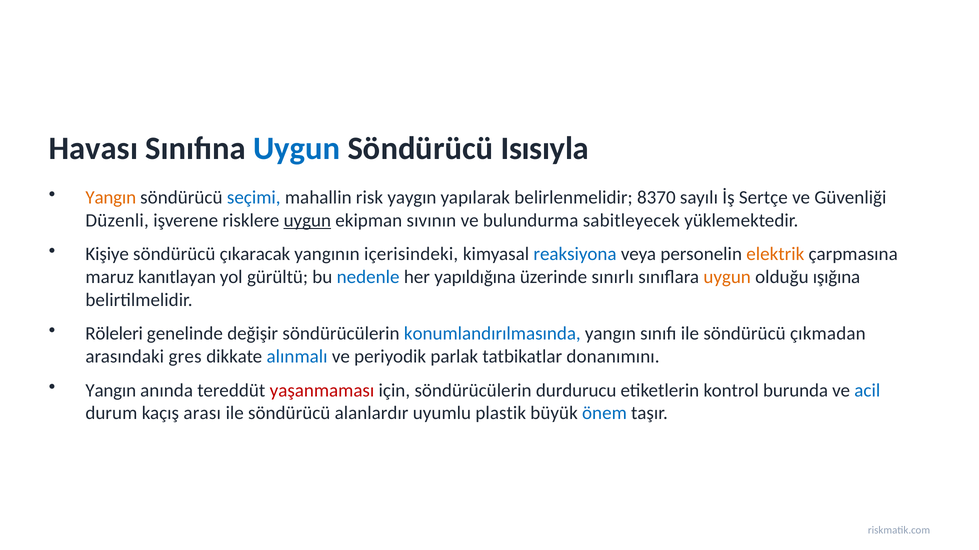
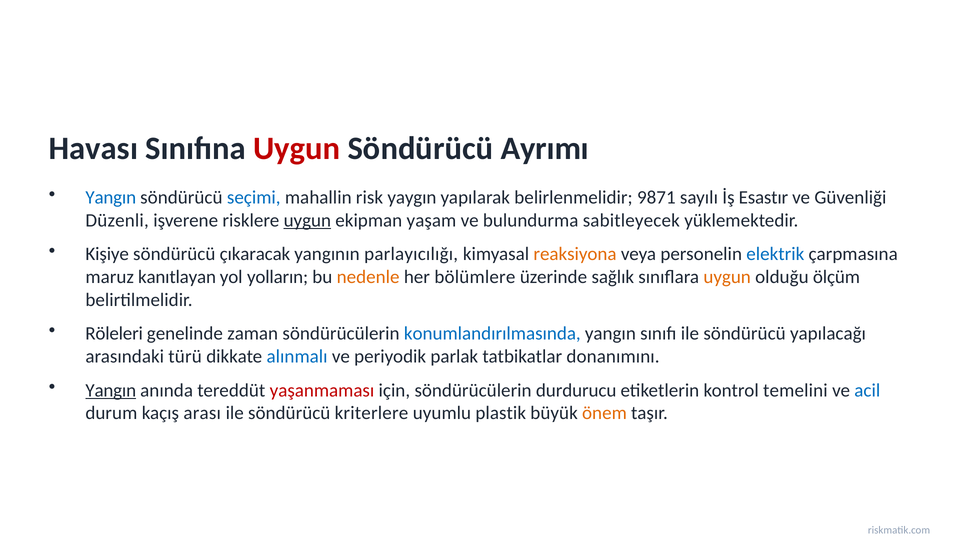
Uygun at (297, 149) colour: blue -> red
Isısıyla: Isısıyla -> Ayrımı
Yangın at (111, 198) colour: orange -> blue
8370: 8370 -> 9871
Sertçe: Sertçe -> Esastır
sıvının: sıvının -> yaşam
içerisindeki: içerisindeki -> parlayıcılığı
reaksiyona colour: blue -> orange
elektrik colour: orange -> blue
gürültü: gürültü -> yolların
nedenle colour: blue -> orange
yapıldığına: yapıldığına -> bölümlere
sınırlı: sınırlı -> sağlık
ışığına: ışığına -> ölçüm
değişir: değişir -> zaman
çıkmadan: çıkmadan -> yapılacağı
gres: gres -> türü
Yangın at (111, 391) underline: none -> present
burunda: burunda -> temelini
alanlardır: alanlardır -> kriterlere
önem colour: blue -> orange
